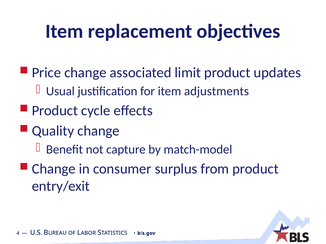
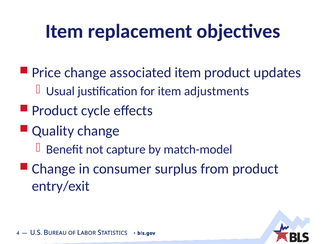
associated limit: limit -> item
